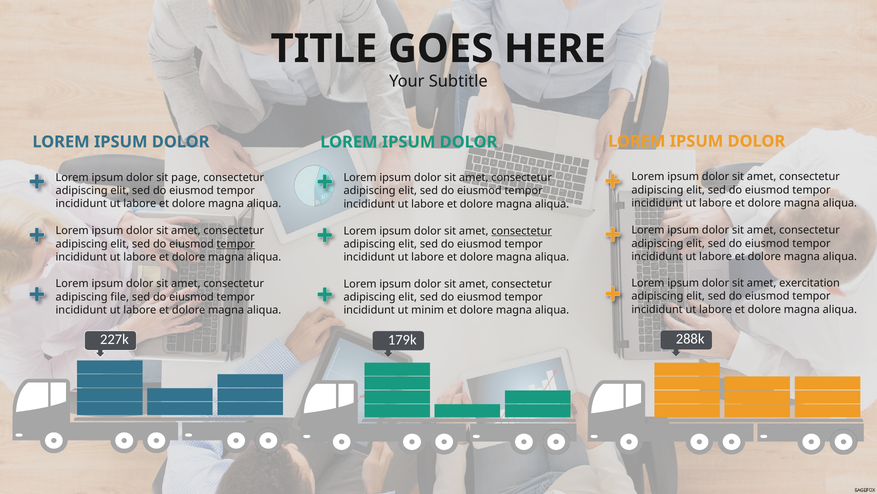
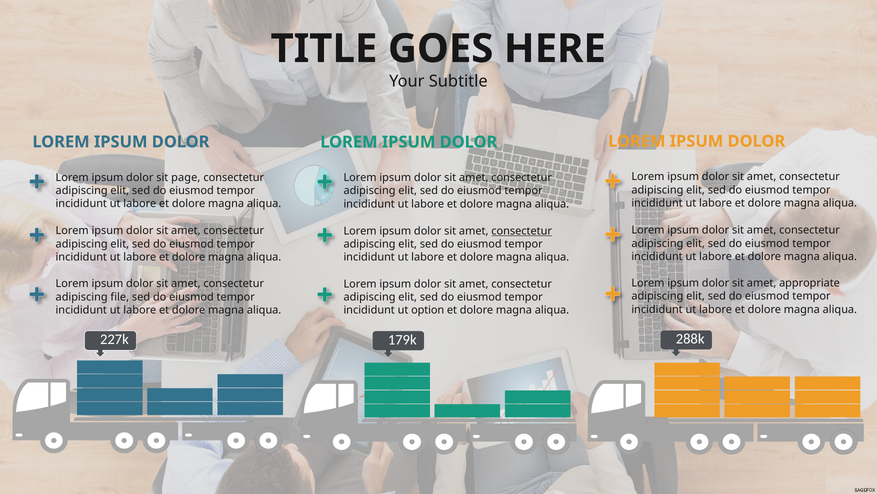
tempor at (236, 244) underline: present -> none
exercitation: exercitation -> appropriate
minim: minim -> option
